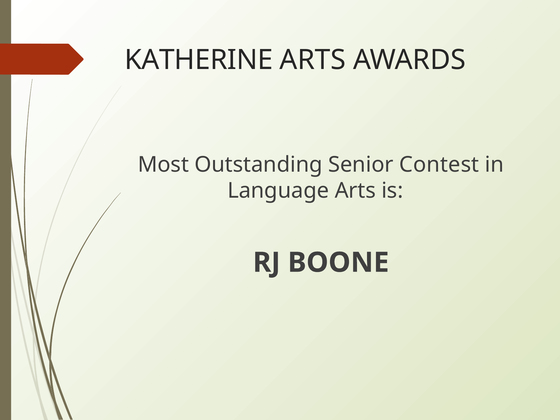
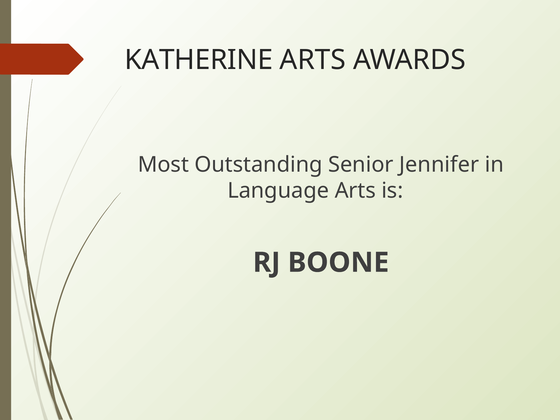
Contest: Contest -> Jennifer
